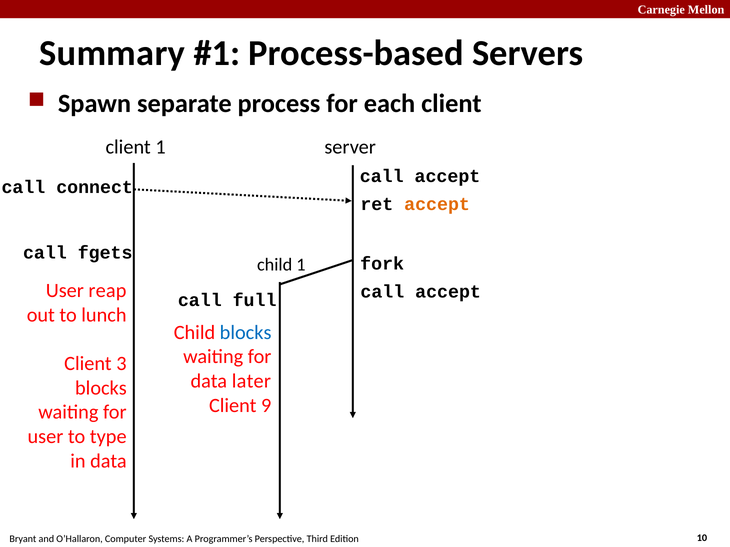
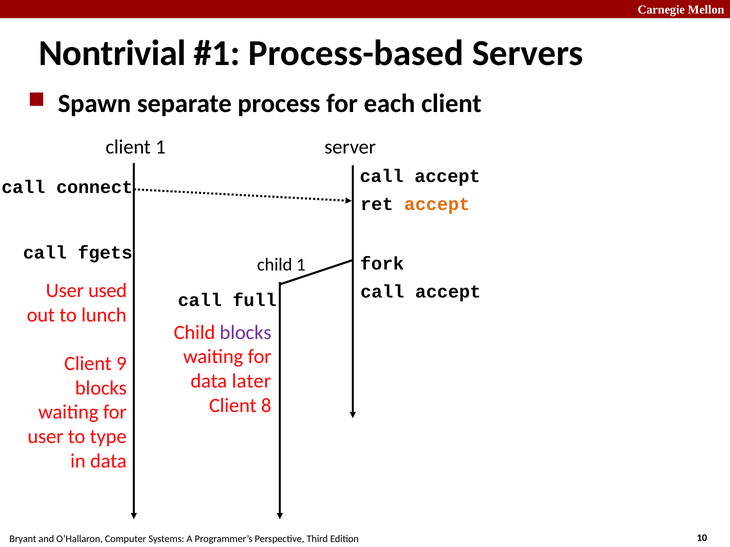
Summary: Summary -> Nontrivial
reap: reap -> used
blocks at (246, 333) colour: blue -> purple
3: 3 -> 9
9: 9 -> 8
